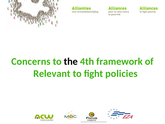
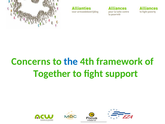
the colour: black -> blue
Relevant: Relevant -> Together
policies: policies -> support
